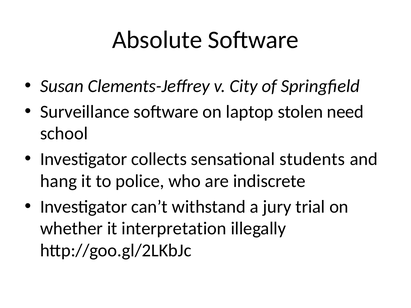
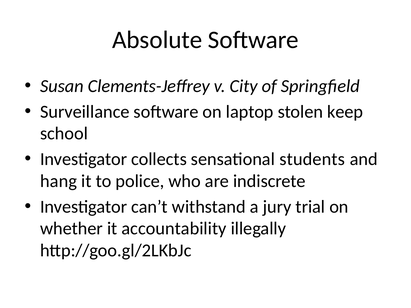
need: need -> keep
interpretation: interpretation -> accountability
